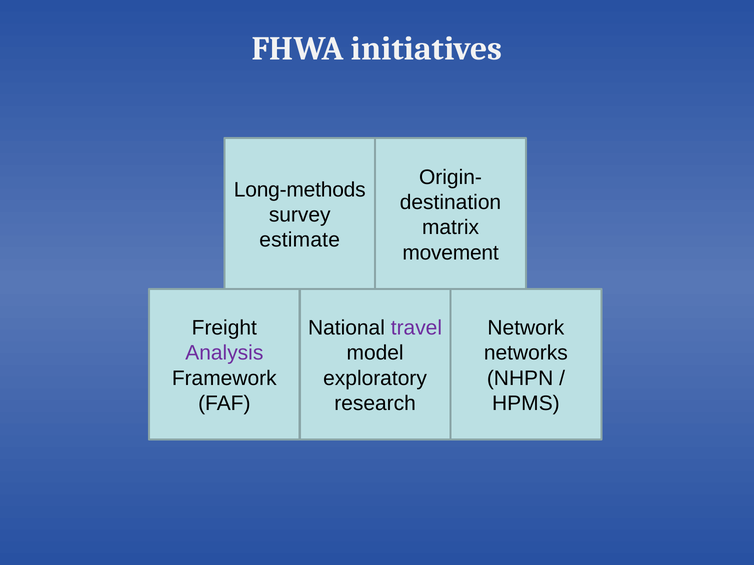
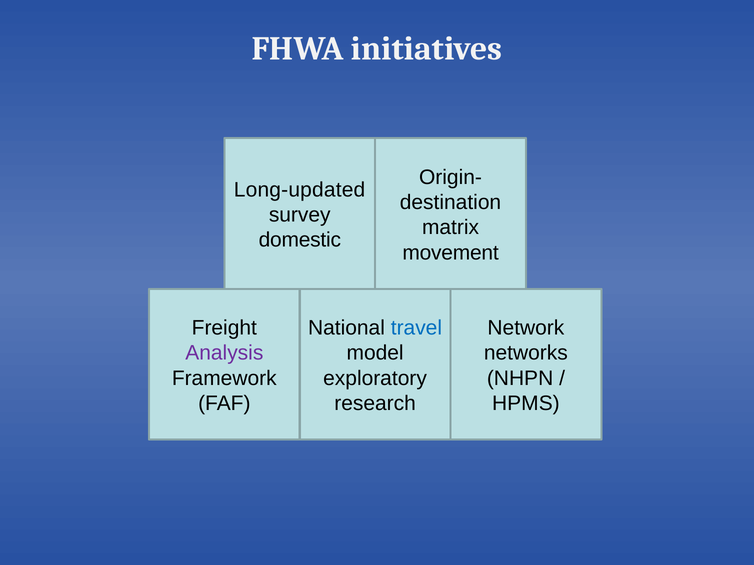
Long-methods: Long-methods -> Long-updated
estimate: estimate -> domestic
travel colour: purple -> blue
